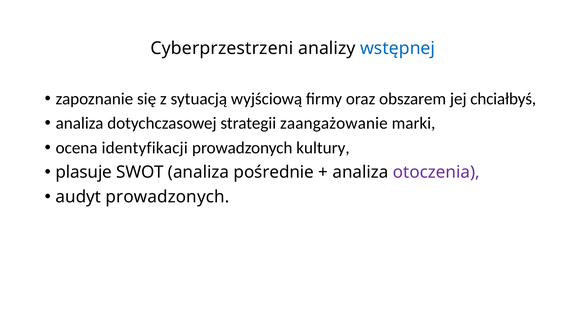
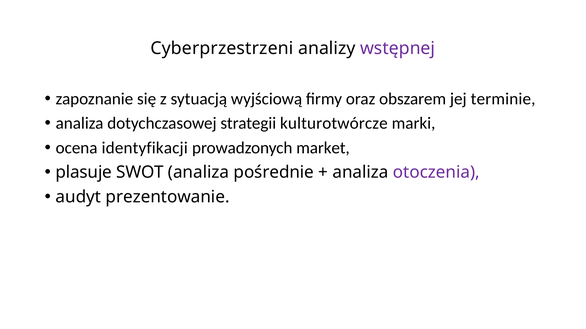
wstępnej colour: blue -> purple
chciałbyś: chciałbyś -> terminie
zaangażowanie: zaangażowanie -> kulturotwórcze
kultury: kultury -> market
audyt prowadzonych: prowadzonych -> prezentowanie
